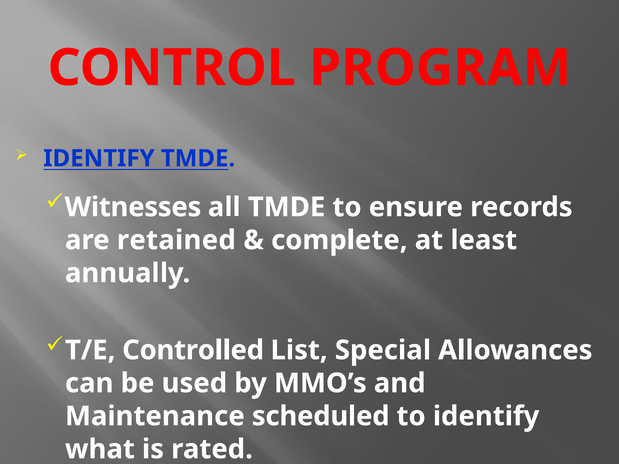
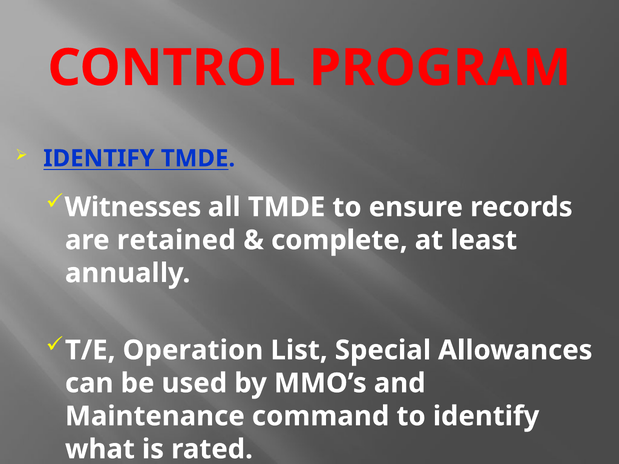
Controlled: Controlled -> Operation
scheduled: scheduled -> command
